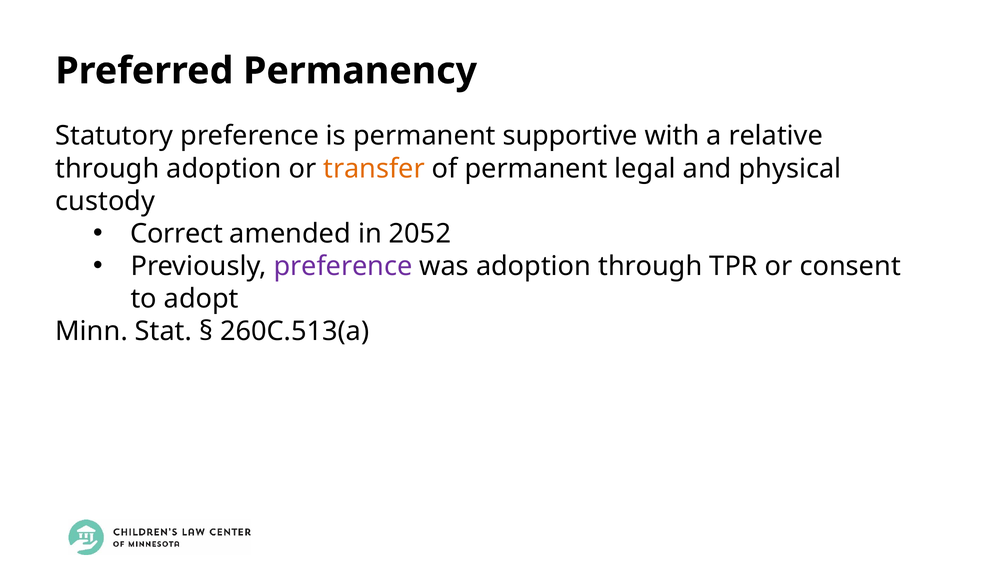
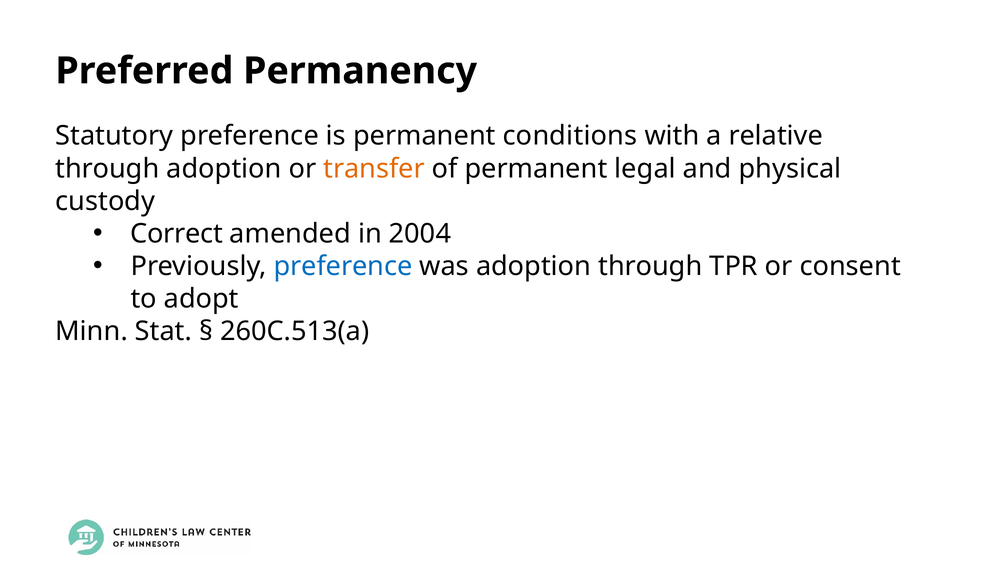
supportive: supportive -> conditions
2052: 2052 -> 2004
preference at (343, 266) colour: purple -> blue
